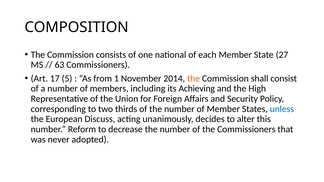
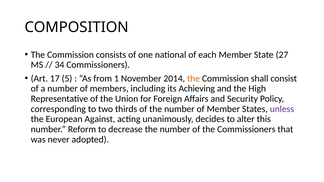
63: 63 -> 34
unless colour: blue -> purple
Discuss: Discuss -> Against
